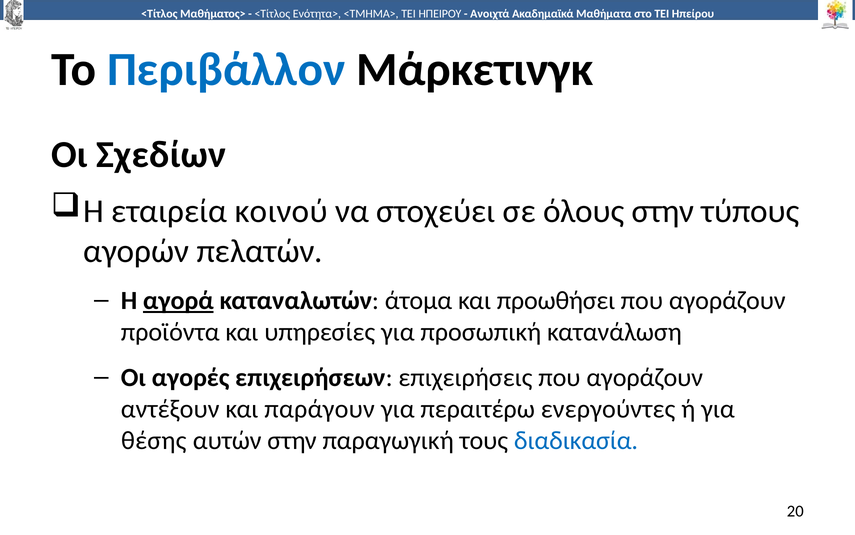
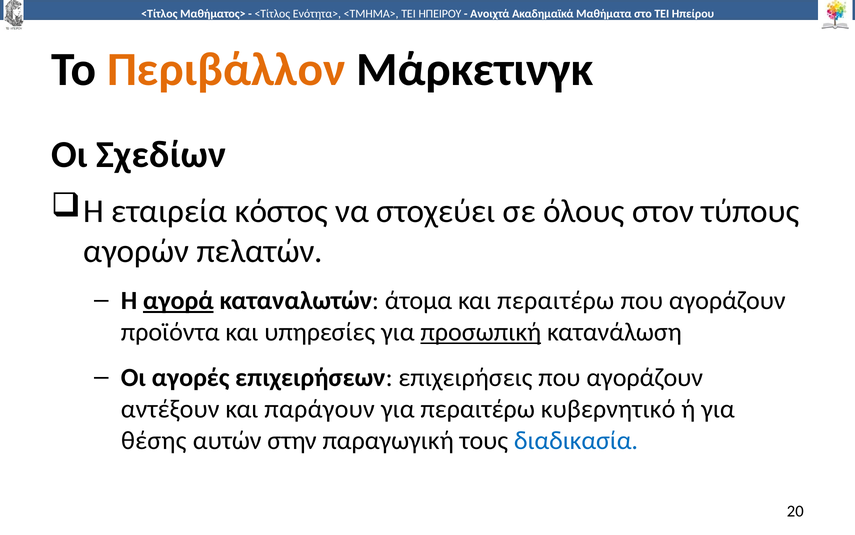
Περιβάλλον colour: blue -> orange
κοινού: κοινού -> κόστος
όλους στην: στην -> στον
και προωθήσει: προωθήσει -> περαιτέρω
προσωπική underline: none -> present
ενεργούντες: ενεργούντες -> κυβερνητικό
